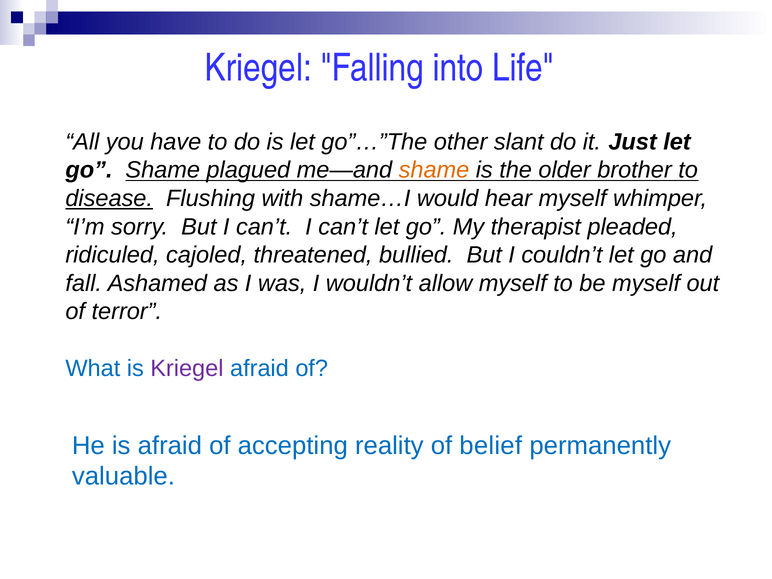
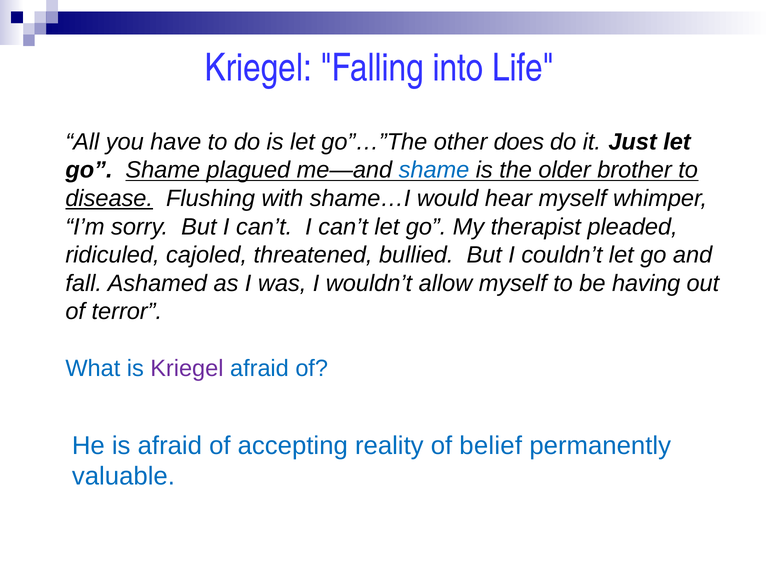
slant: slant -> does
shame at (434, 170) colour: orange -> blue
be myself: myself -> having
